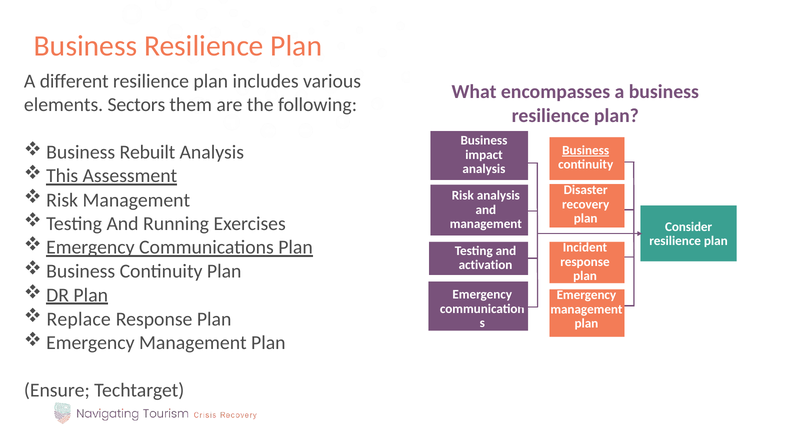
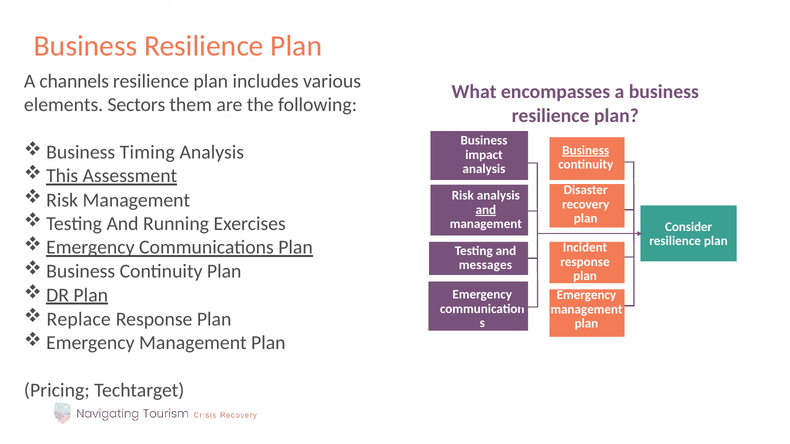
different: different -> channels
Rebuilt: Rebuilt -> Timing
and at (486, 210) underline: none -> present
activation: activation -> messages
Ensure: Ensure -> Pricing
